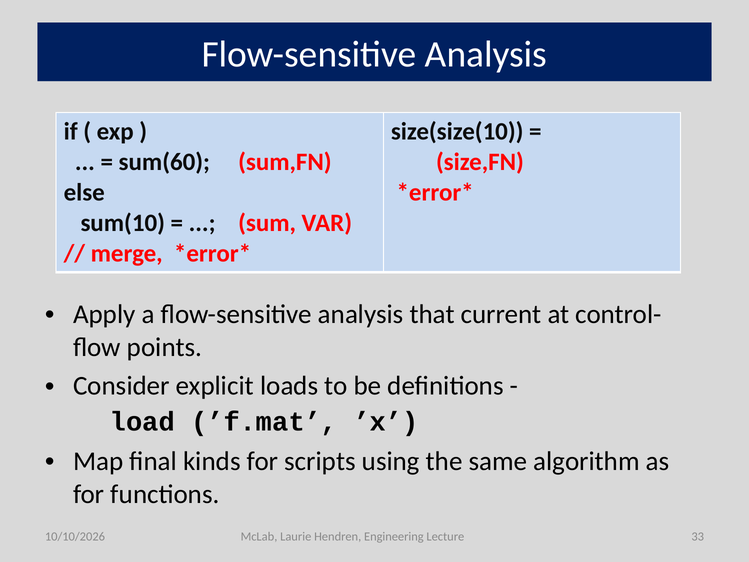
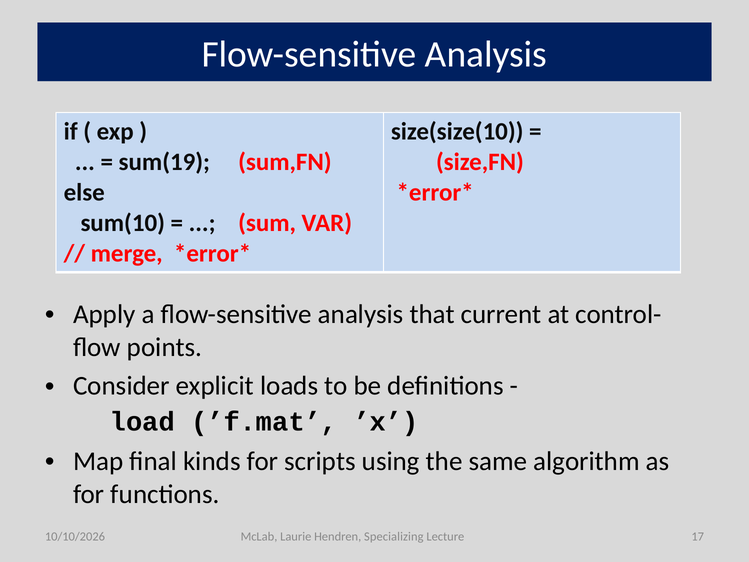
sum(60: sum(60 -> sum(19
Engineering: Engineering -> Specializing
33: 33 -> 17
